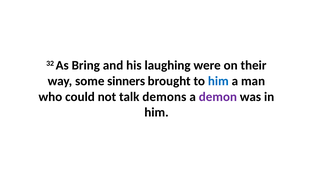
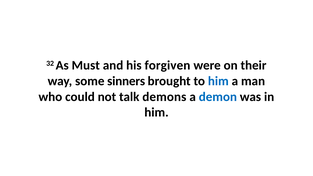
Bring: Bring -> Must
laughing: laughing -> forgiven
demon colour: purple -> blue
